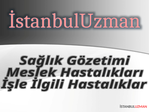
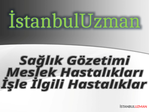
İstanbulUzman at (74, 21) colour: pink -> light green
